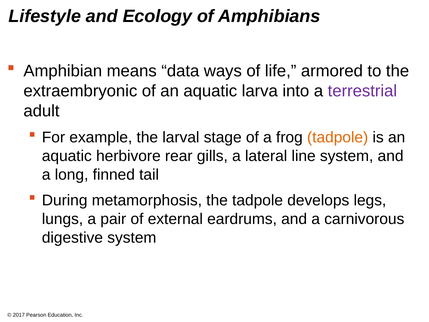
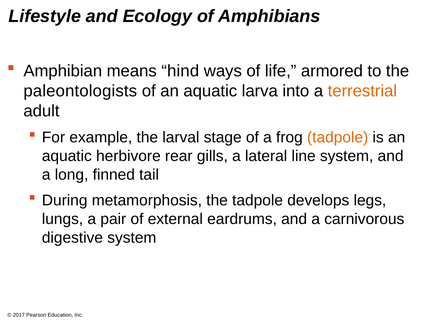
data: data -> hind
extraembryonic: extraembryonic -> paleontologists
terrestrial colour: purple -> orange
